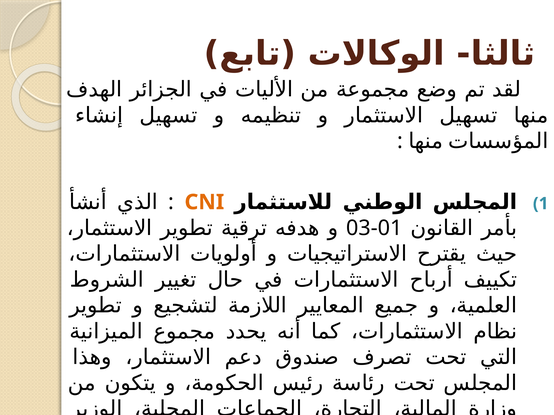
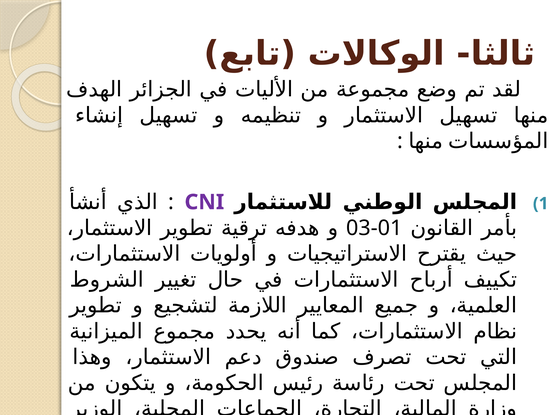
CNI colour: orange -> purple
